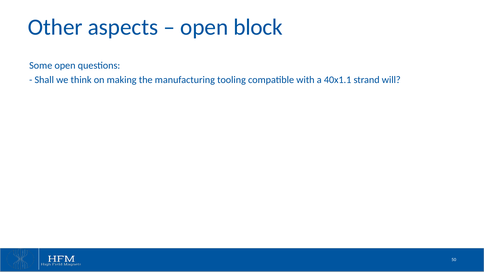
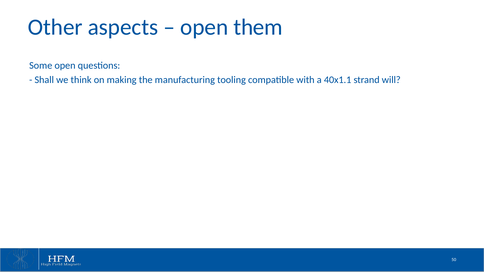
block: block -> them
